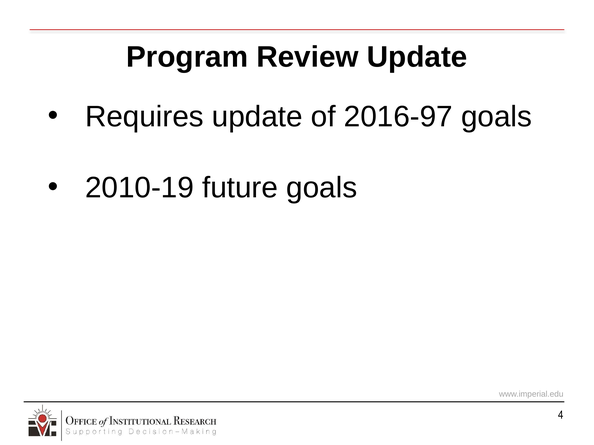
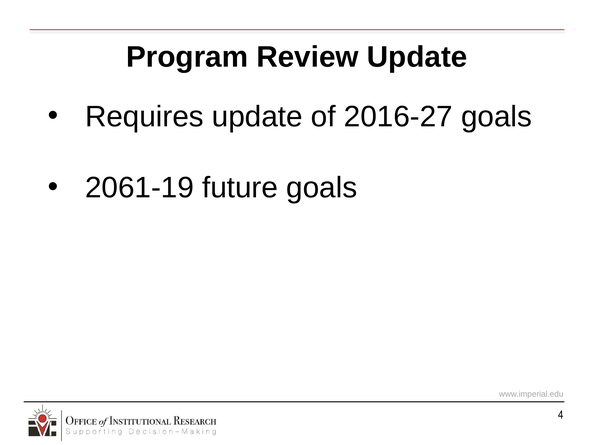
2016-97: 2016-97 -> 2016-27
2010-19: 2010-19 -> 2061-19
